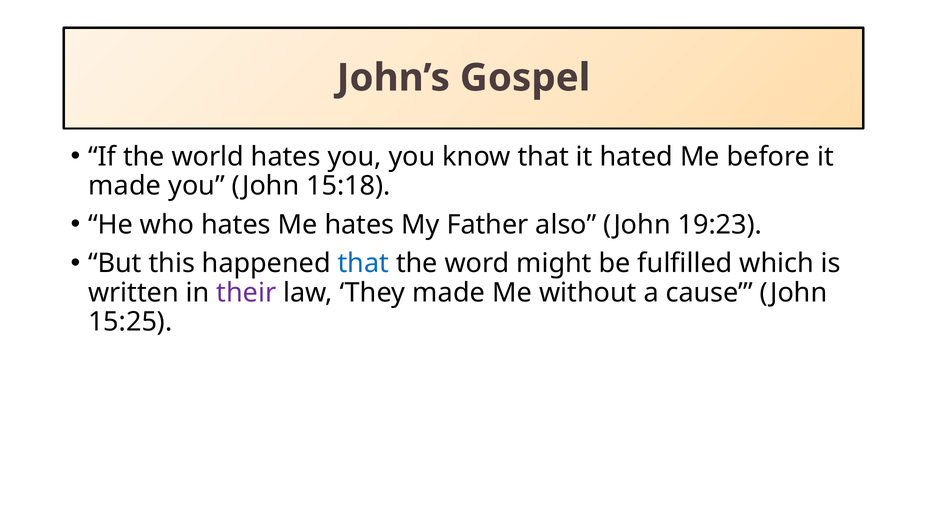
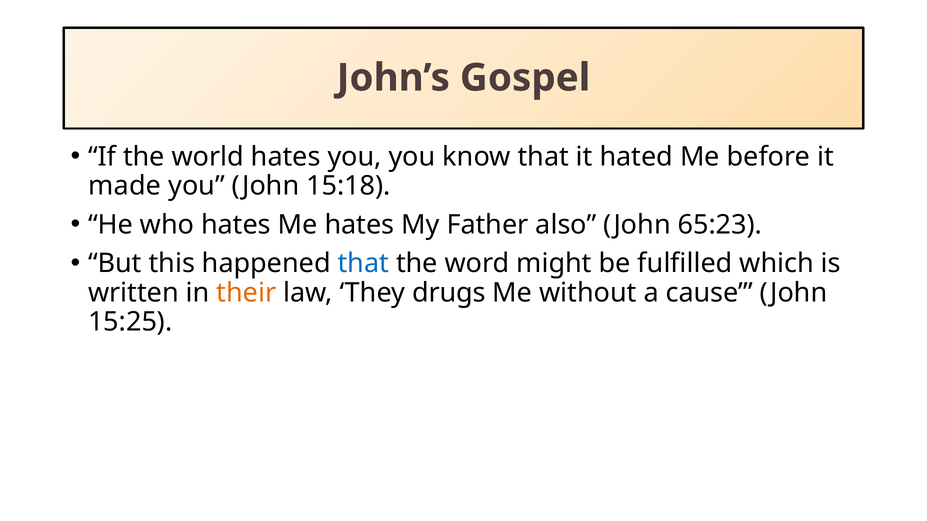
19:23: 19:23 -> 65:23
their colour: purple -> orange
They made: made -> drugs
